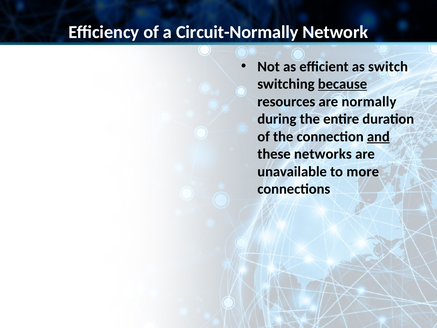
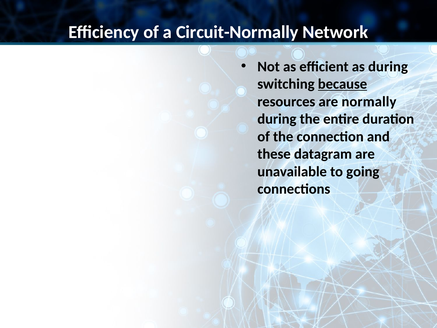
as switch: switch -> during
and underline: present -> none
networks: networks -> datagram
more: more -> going
